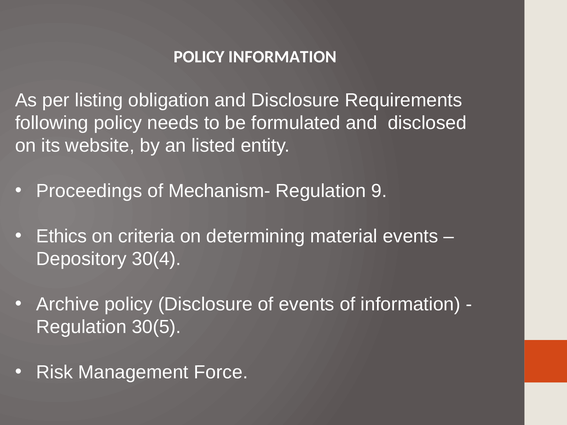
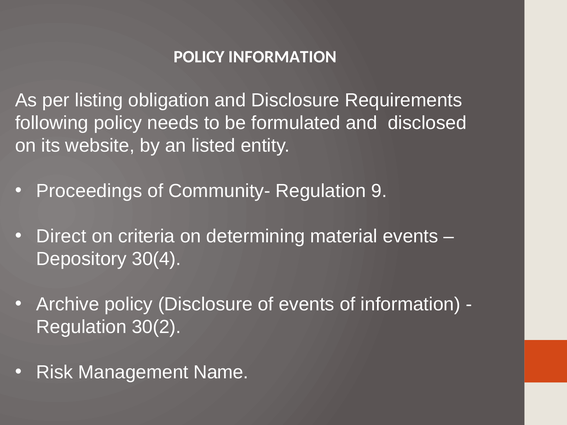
Mechanism-: Mechanism- -> Community-
Ethics: Ethics -> Direct
30(5: 30(5 -> 30(2
Force: Force -> Name
